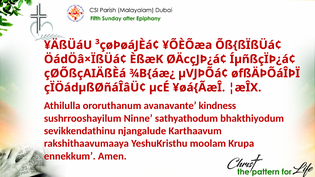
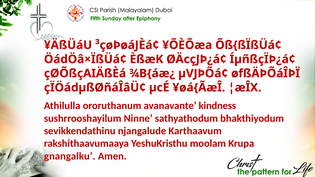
ennekkum: ennekkum -> gnangalku
